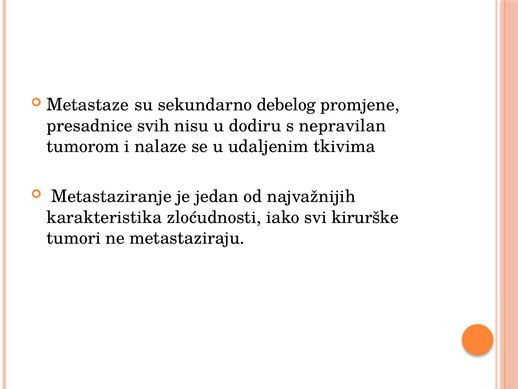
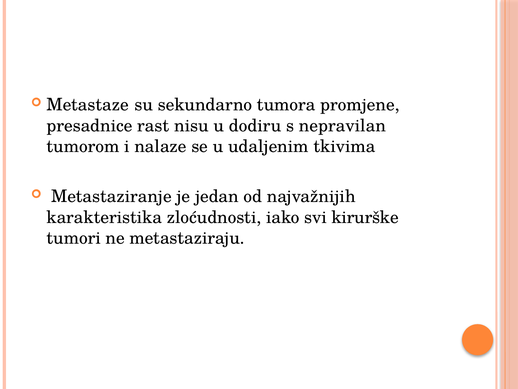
debelog: debelog -> tumora
svih: svih -> rast
